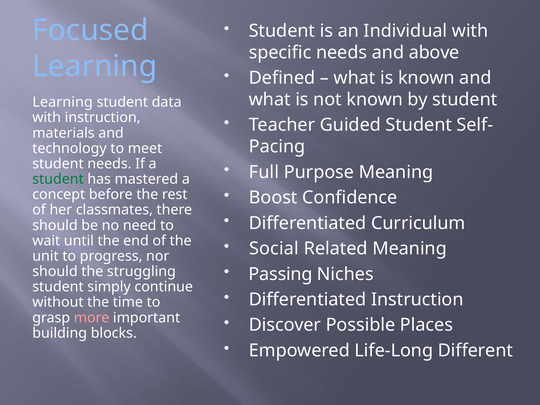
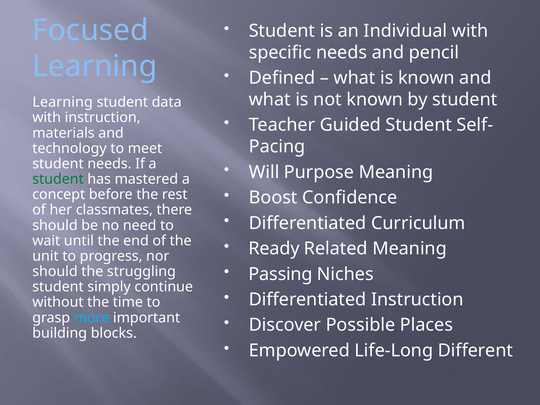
above: above -> pencil
Full: Full -> Will
Social: Social -> Ready
more colour: pink -> light blue
